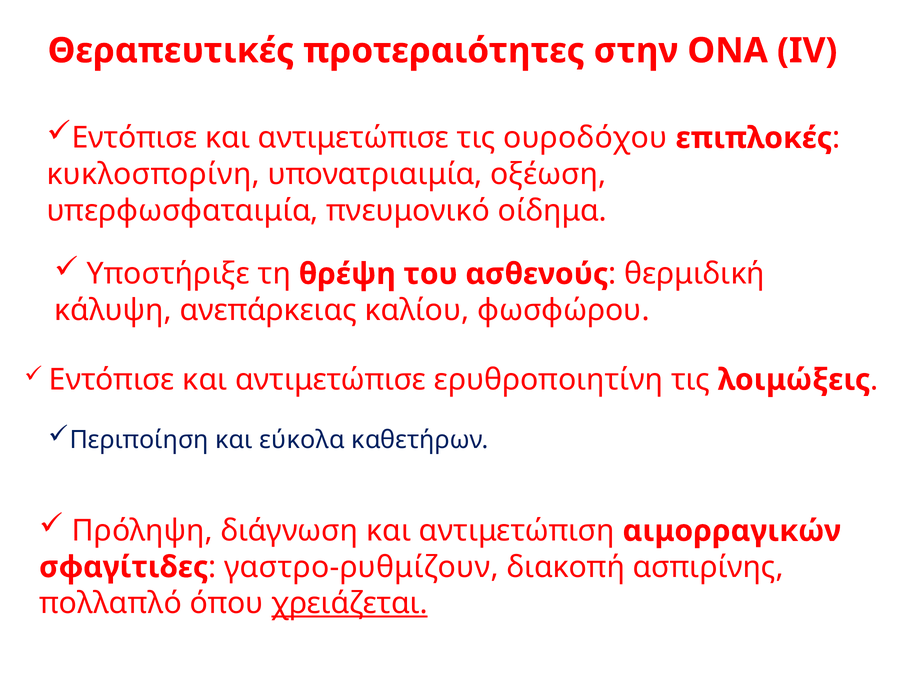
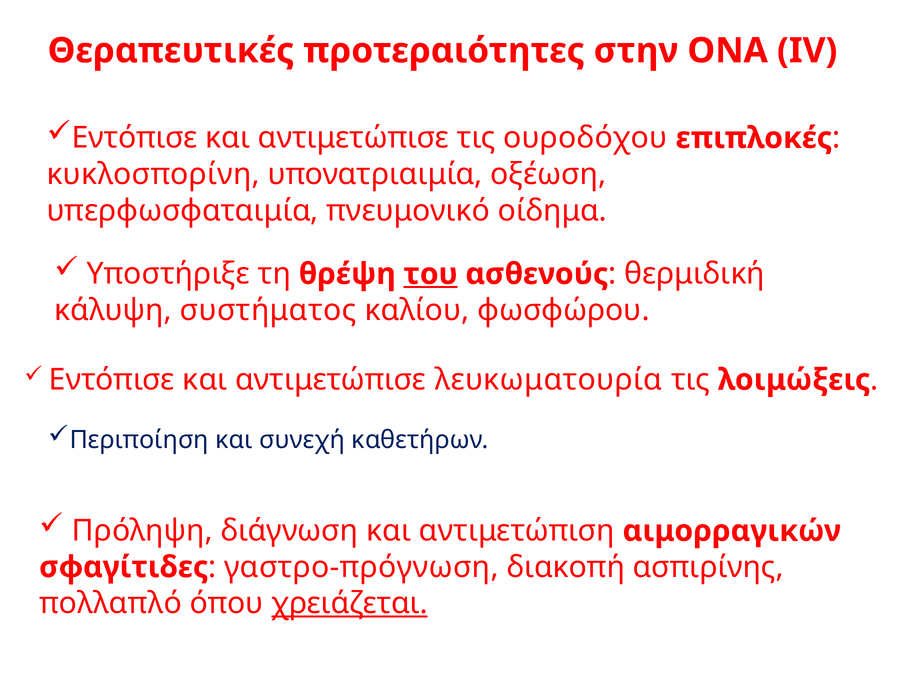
του underline: none -> present
ανεπάρκειας: ανεπάρκειας -> συστήματος
ερυθροποιητίνη: ερυθροποιητίνη -> λευκωματουρία
εύκολα: εύκολα -> συνεχή
γαστρο-ρυθμίζουν: γαστρο-ρυθμίζουν -> γαστρο-πρόγνωση
